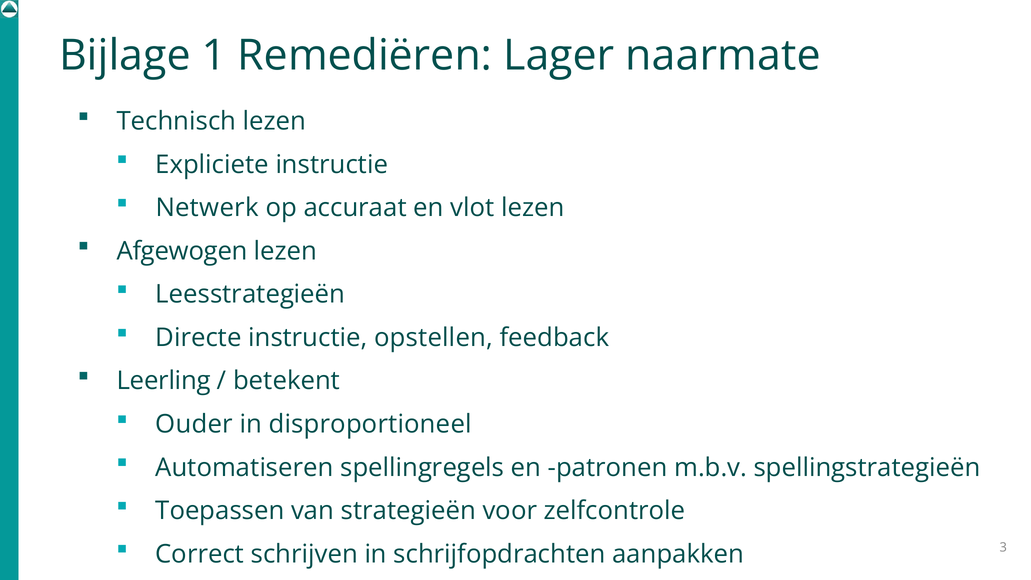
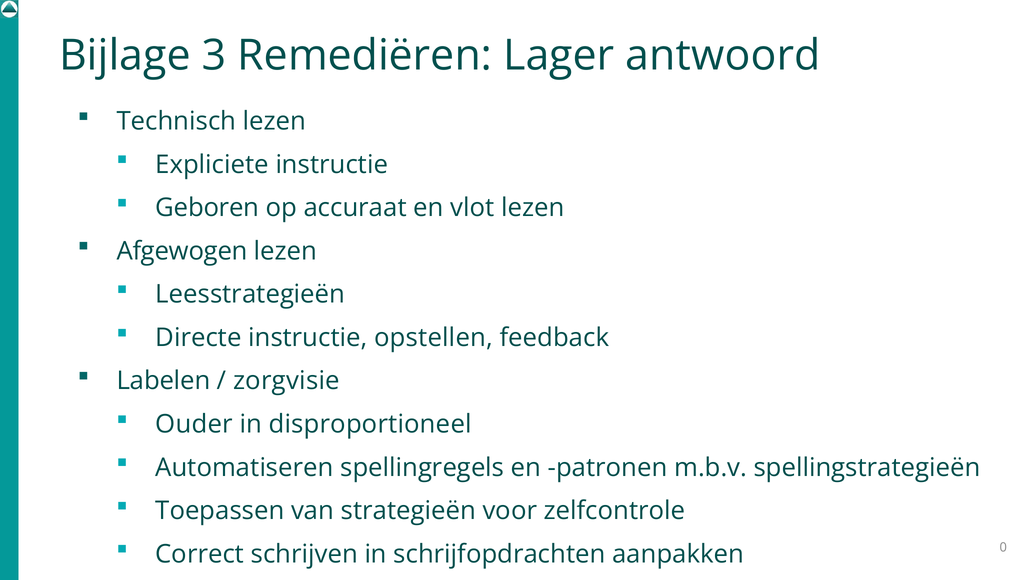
1: 1 -> 3
naarmate: naarmate -> antwoord
Netwerk: Netwerk -> Geboren
Leerling: Leerling -> Labelen
betekent: betekent -> zorgvisie
3: 3 -> 0
